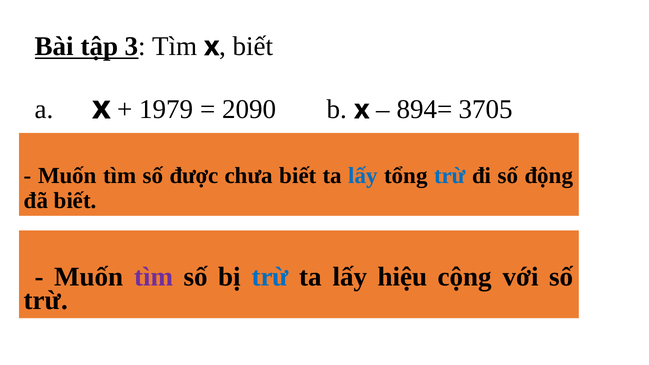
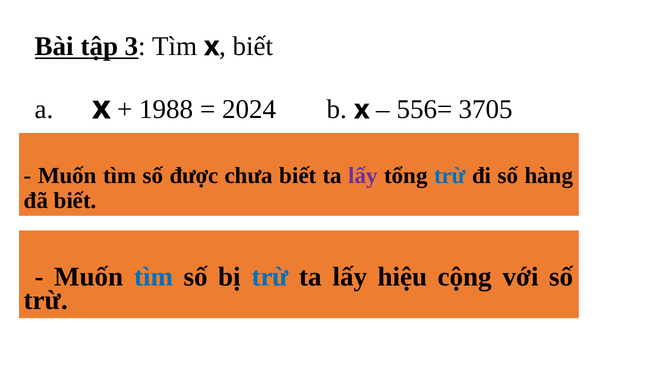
1979: 1979 -> 1988
2090: 2090 -> 2024
894=: 894= -> 556=
lấy at (363, 176) colour: blue -> purple
động: động -> hàng
tìm at (154, 277) colour: purple -> blue
